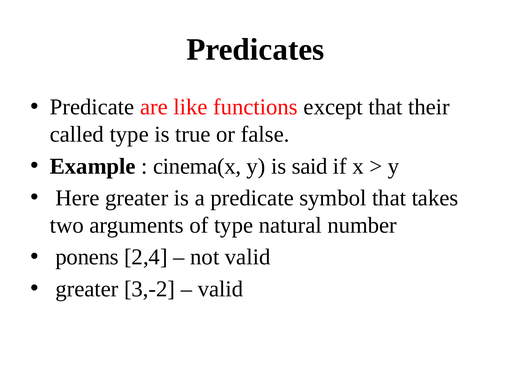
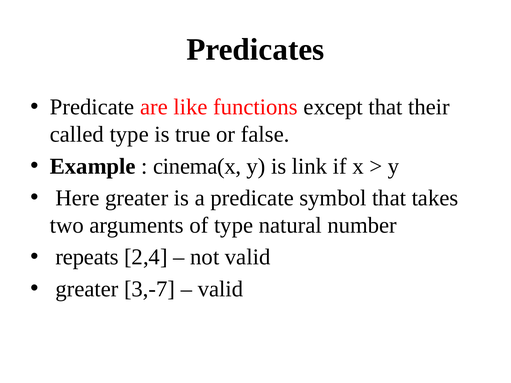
said: said -> link
ponens: ponens -> repeats
3,-2: 3,-2 -> 3,-7
